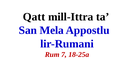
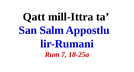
Mela: Mela -> Salm
